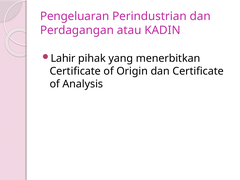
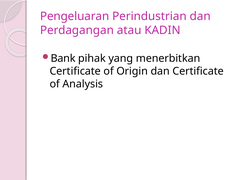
Lahir: Lahir -> Bank
